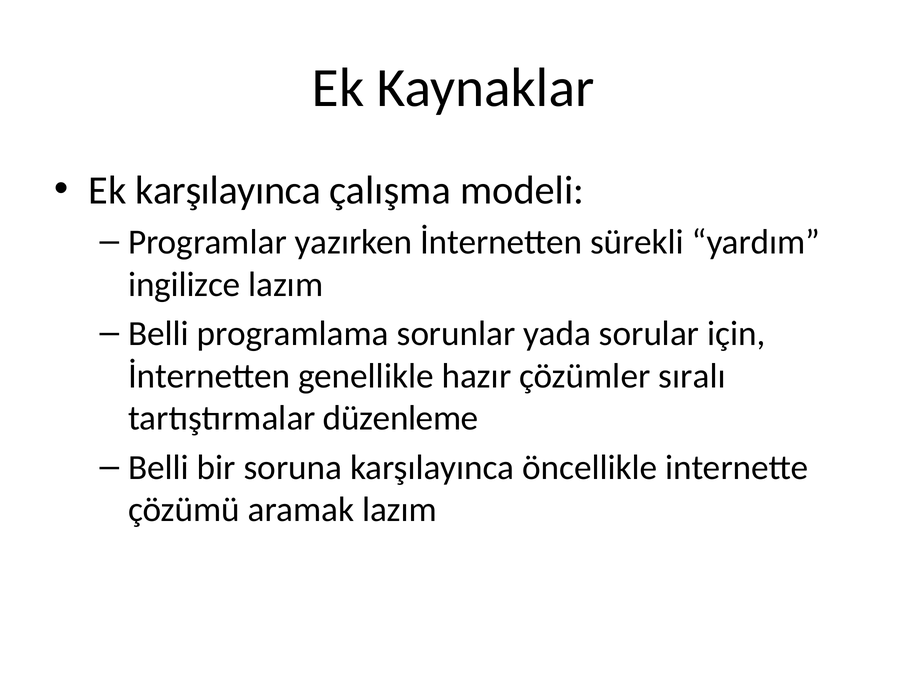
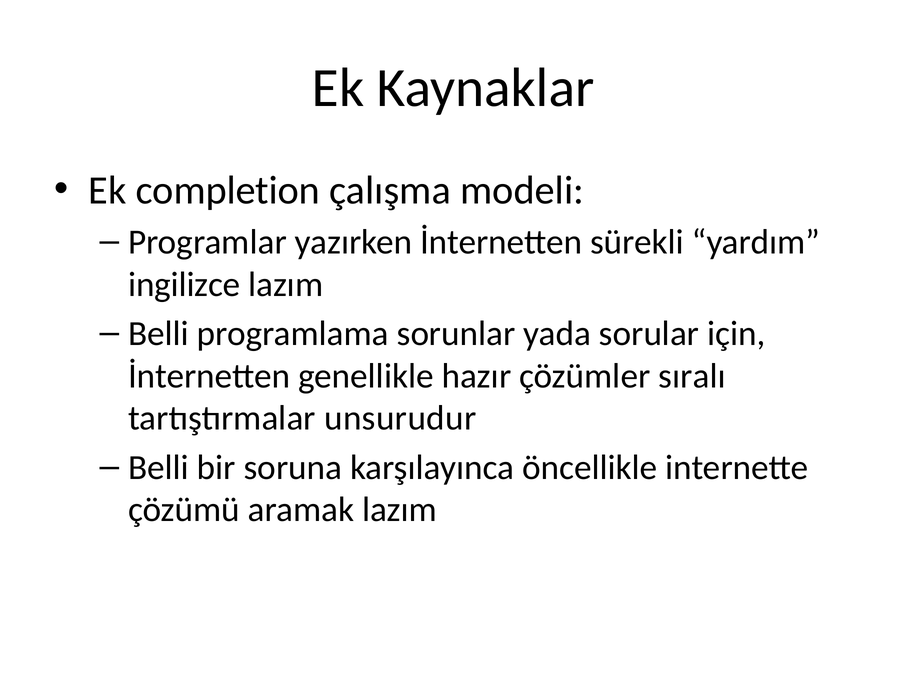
Ek karşılayınca: karşılayınca -> completion
düzenleme: düzenleme -> unsurudur
